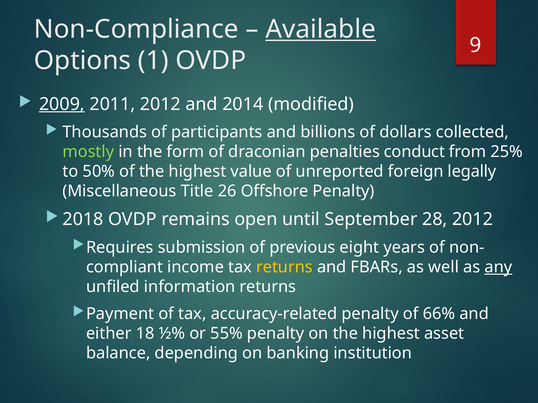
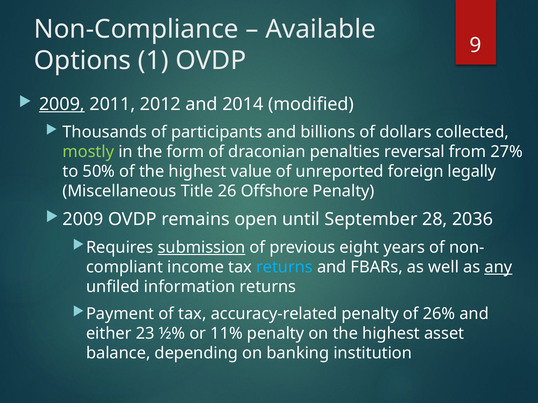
Available underline: present -> none
conduct: conduct -> reversal
25%: 25% -> 27%
2018 at (83, 220): 2018 -> 2009
28 2012: 2012 -> 2036
submission underline: none -> present
returns at (284, 267) colour: yellow -> light blue
66%: 66% -> 26%
18: 18 -> 23
55%: 55% -> 11%
